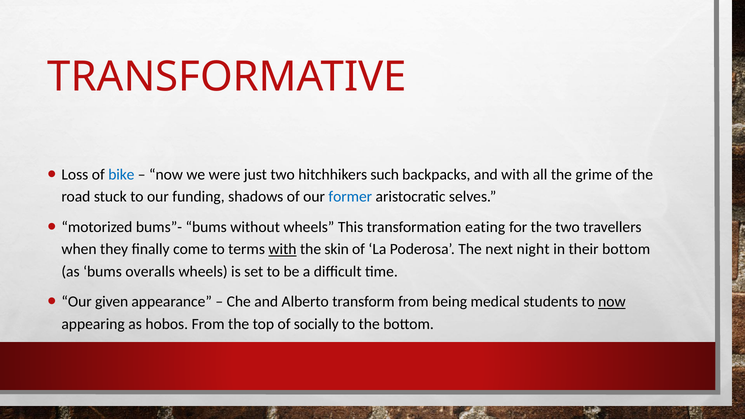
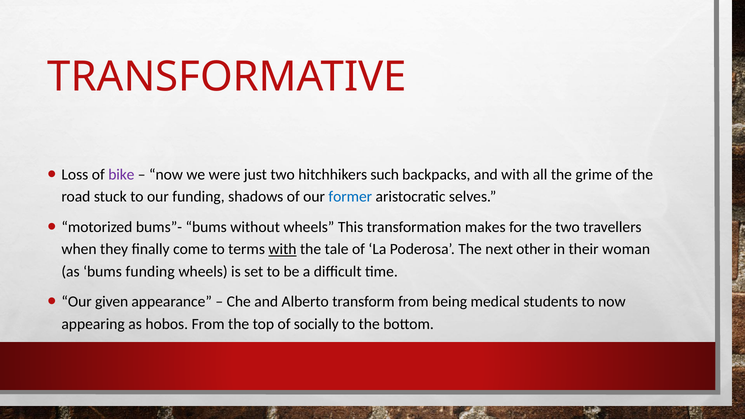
bike colour: blue -> purple
eating: eating -> makes
skin: skin -> tale
night: night -> other
their bottom: bottom -> woman
bums overalls: overalls -> funding
now at (612, 302) underline: present -> none
